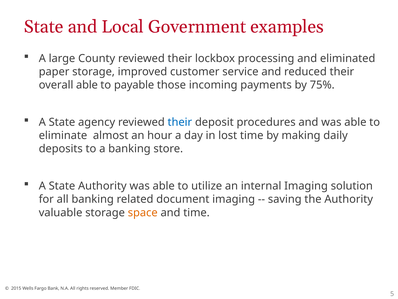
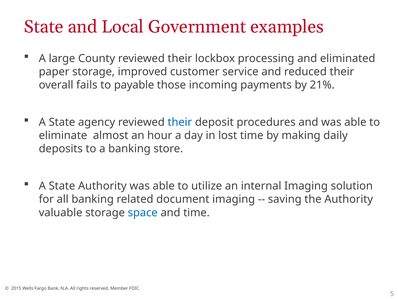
overall able: able -> fails
75%: 75% -> 21%
space colour: orange -> blue
